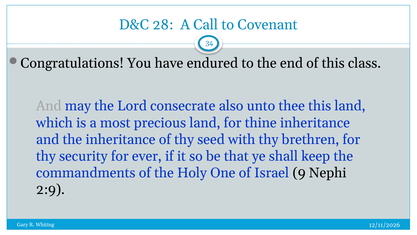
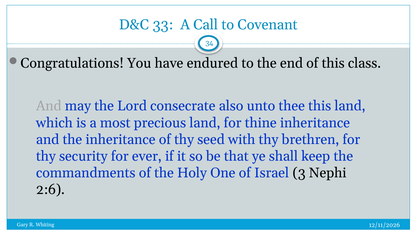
28: 28 -> 33
9: 9 -> 3
2:9: 2:9 -> 2:6
